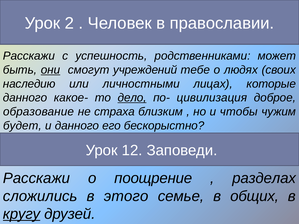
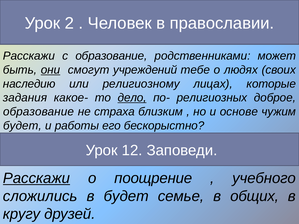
с успешность: успешность -> образование
личностными: личностными -> религиозному
данного at (25, 98): данного -> задания
цивилизация: цивилизация -> религиозных
чтобы: чтобы -> основе
и данного: данного -> работы
Расскажи at (37, 178) underline: none -> present
разделах: разделах -> учебного
в этого: этого -> будет
кругу underline: present -> none
